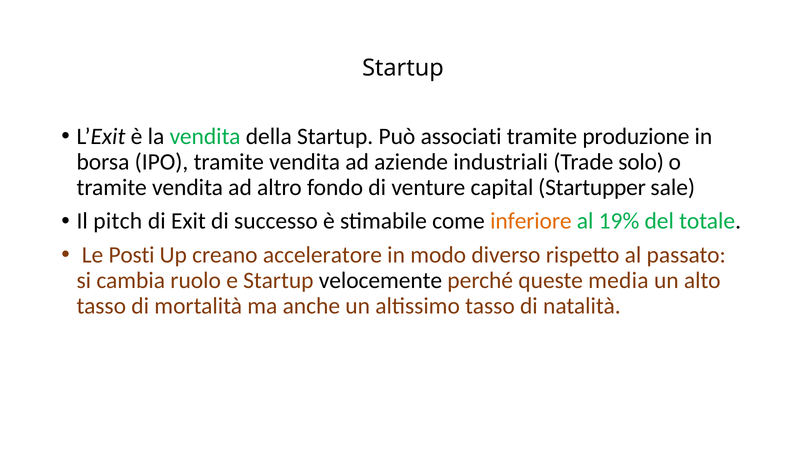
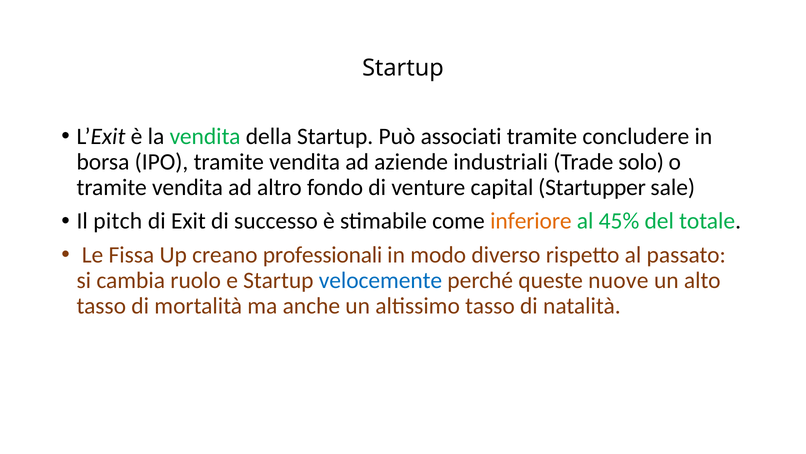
produzione: produzione -> concludere
19%: 19% -> 45%
Posti: Posti -> Fissa
acceleratore: acceleratore -> professionali
velocemente colour: black -> blue
media: media -> nuove
